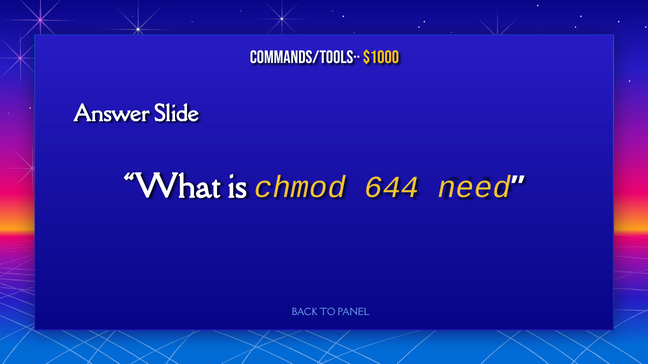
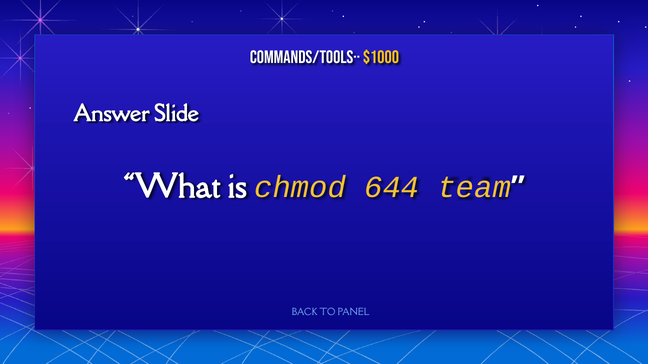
need: need -> team
